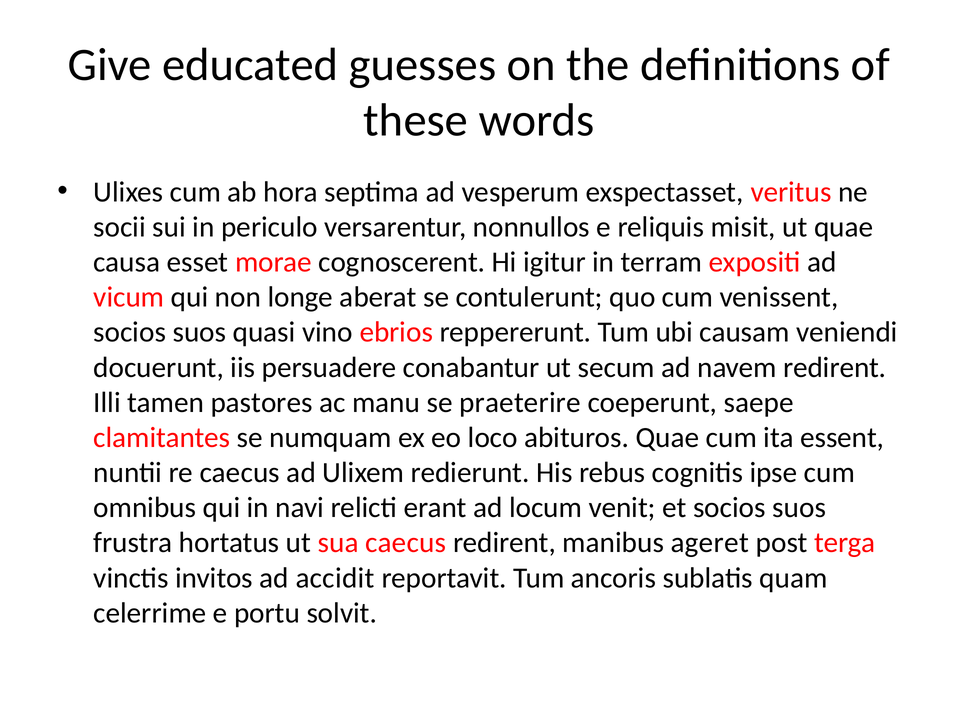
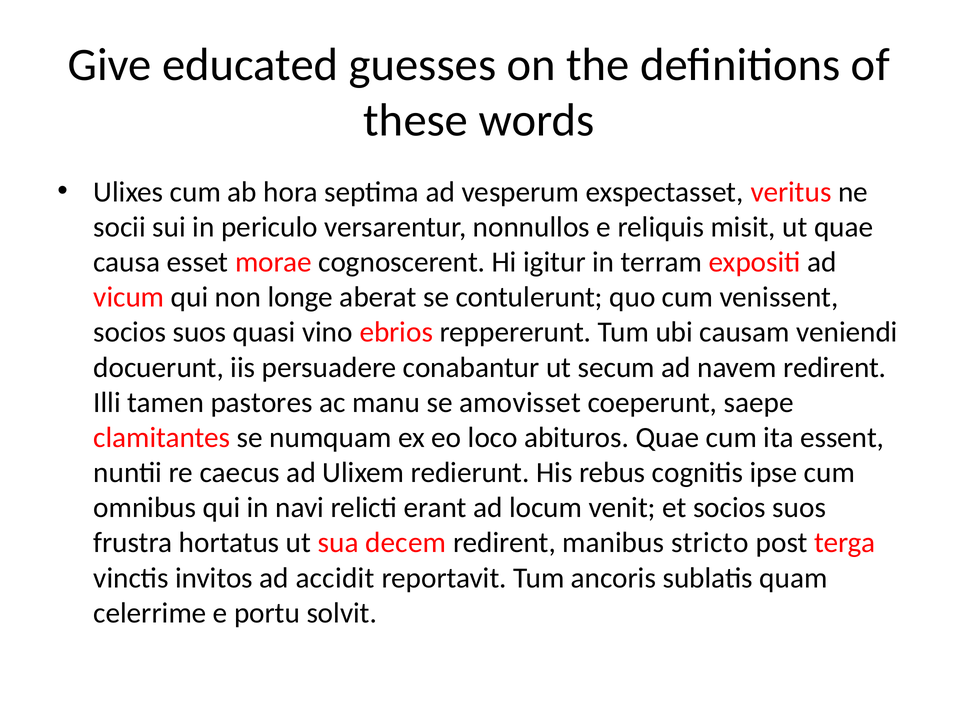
praeterire: praeterire -> amovisset
sua caecus: caecus -> decem
ageret: ageret -> stricto
